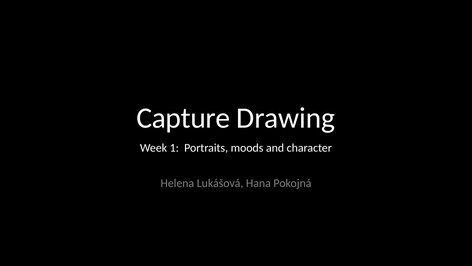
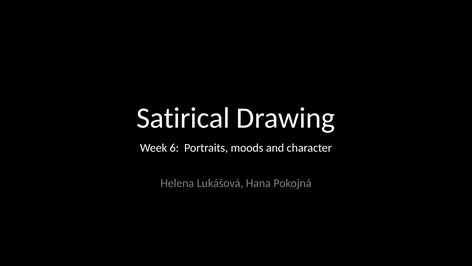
Capture: Capture -> Satirical
1: 1 -> 6
